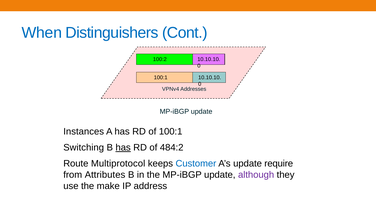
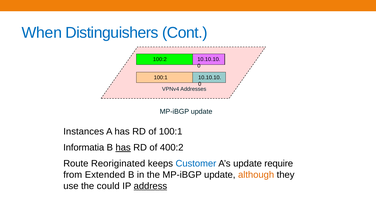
Switching: Switching -> Informatia
484:2: 484:2 -> 400:2
Multiprotocol: Multiprotocol -> Reoriginated
Attributes: Attributes -> Extended
although colour: purple -> orange
make: make -> could
address underline: none -> present
